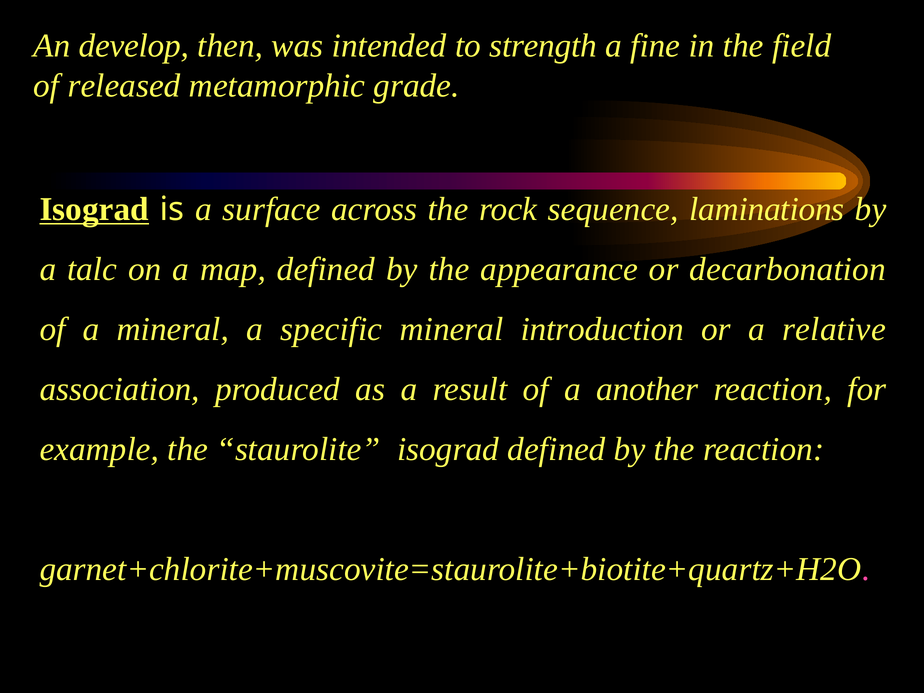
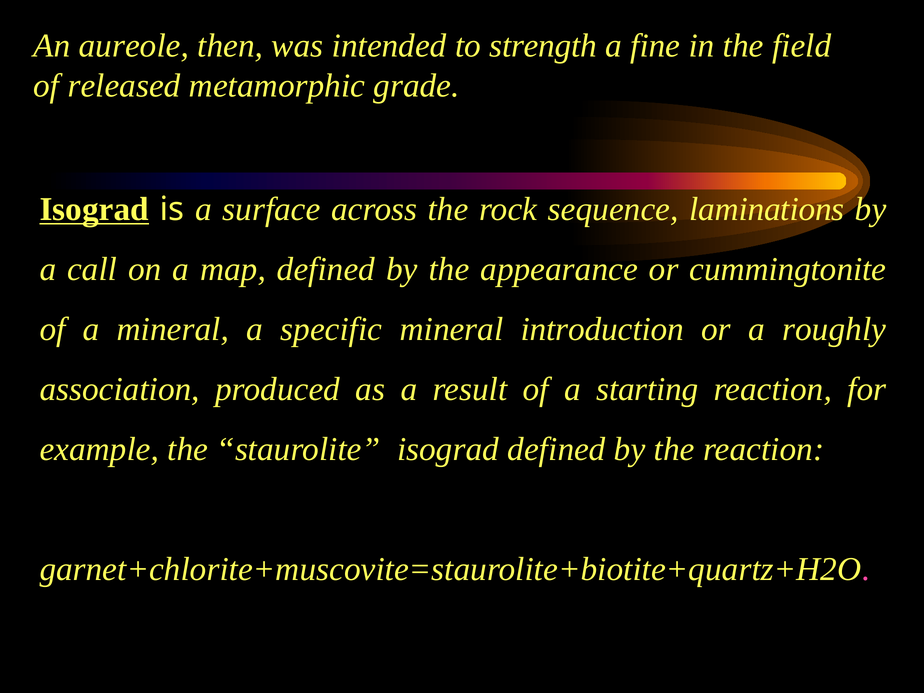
develop: develop -> aureole
talc: talc -> call
decarbonation: decarbonation -> cummingtonite
relative: relative -> roughly
another: another -> starting
